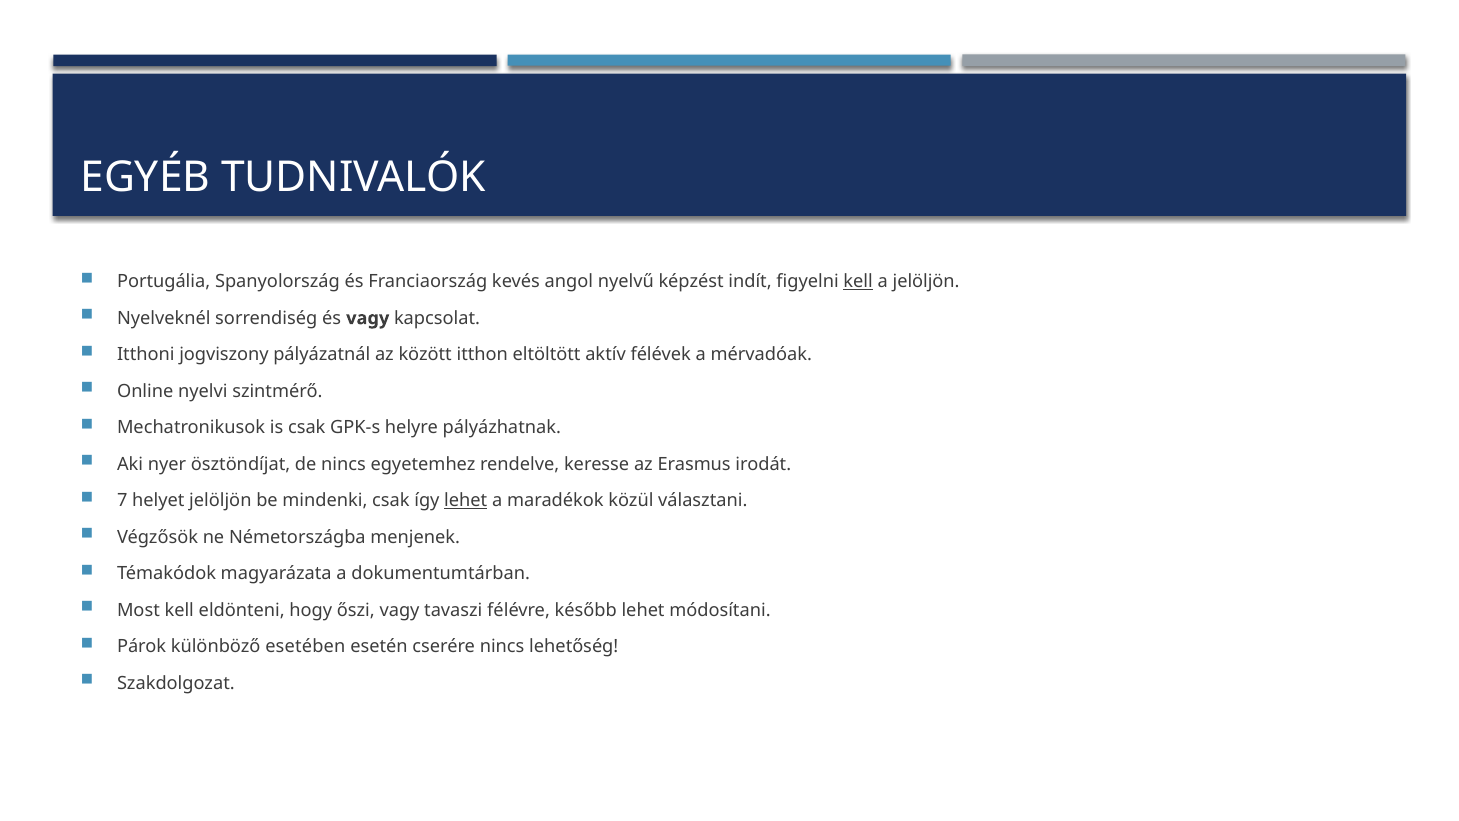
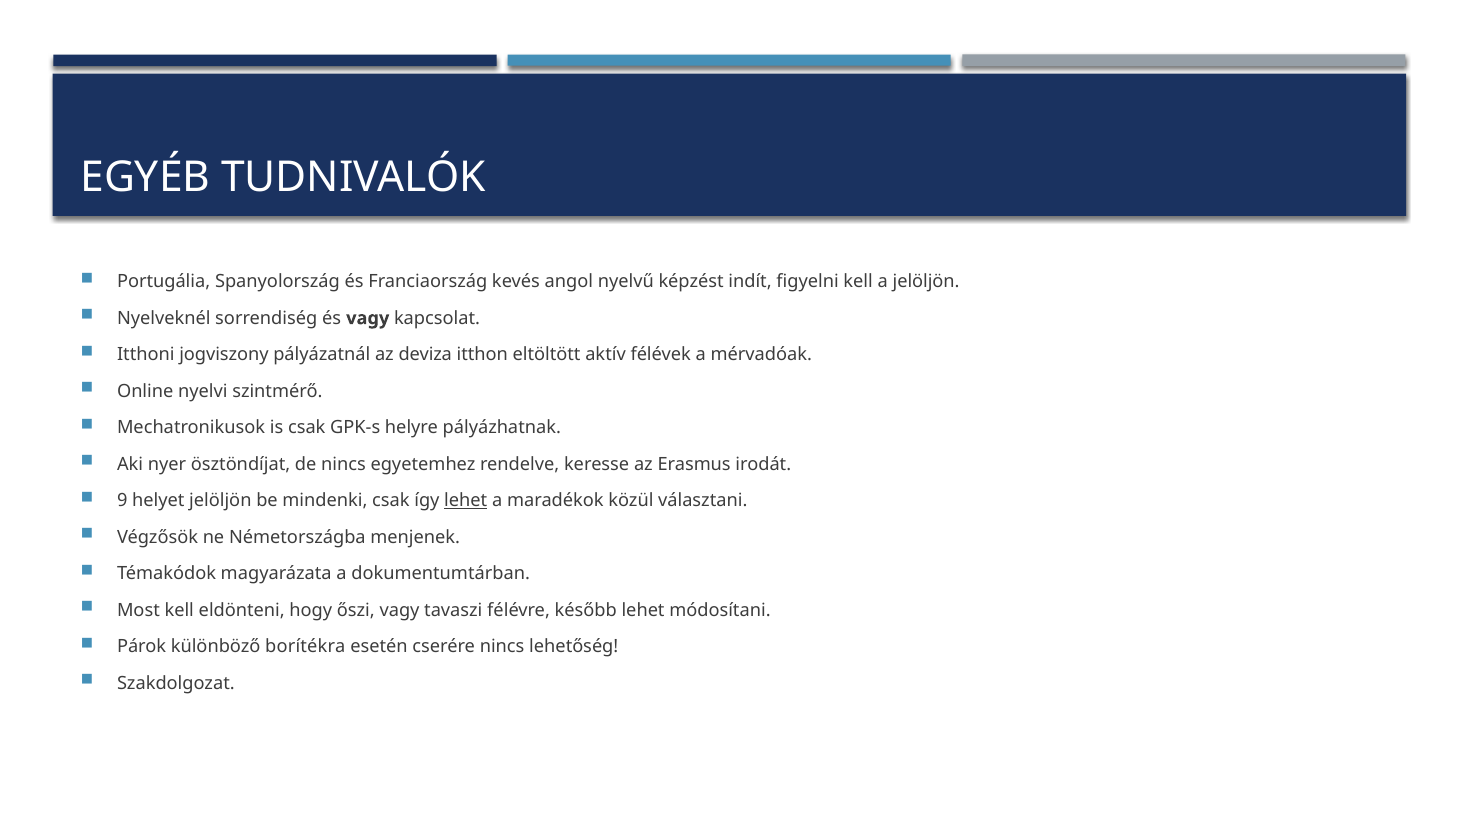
kell at (858, 282) underline: present -> none
között: között -> deviza
7: 7 -> 9
esetében: esetében -> borítékra
